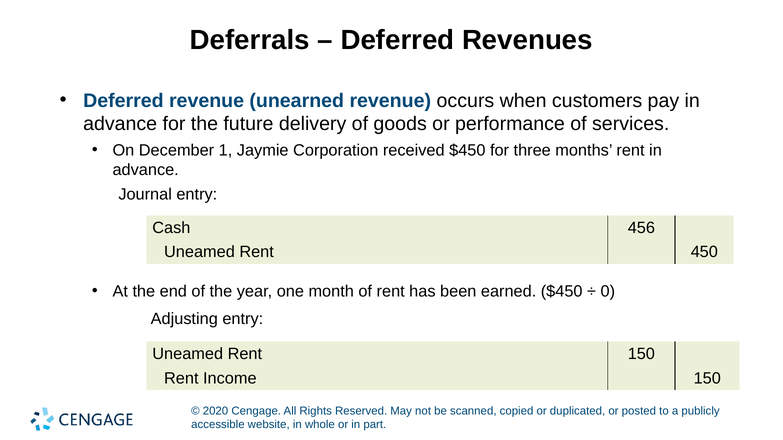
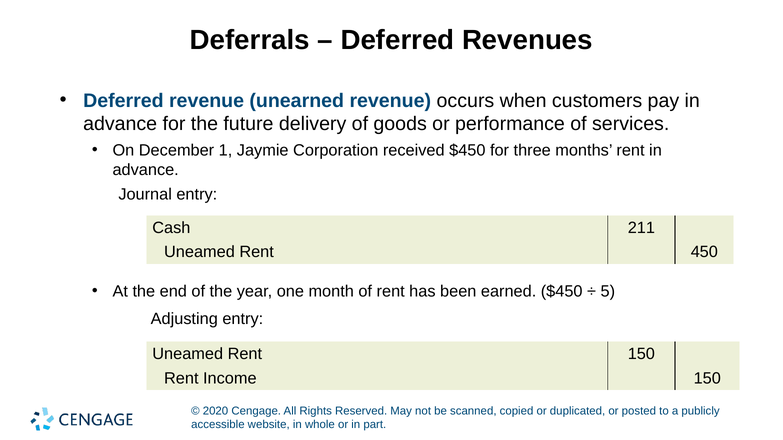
456: 456 -> 211
0: 0 -> 5
